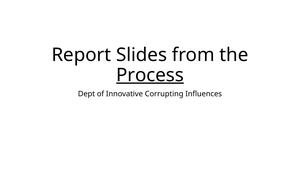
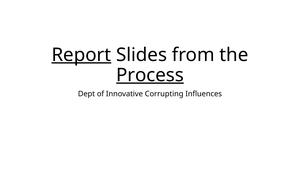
Report underline: none -> present
